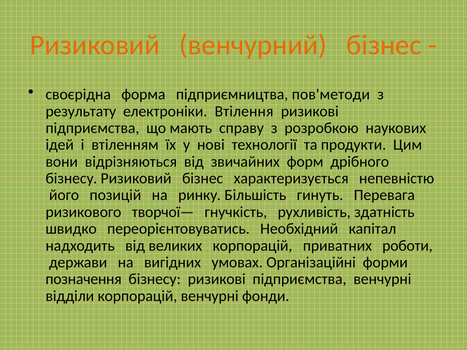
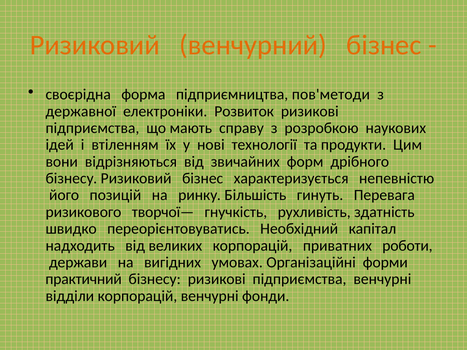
результату: результату -> державної
Втілення: Втілення -> Розвиток
позначення: позначення -> практичний
